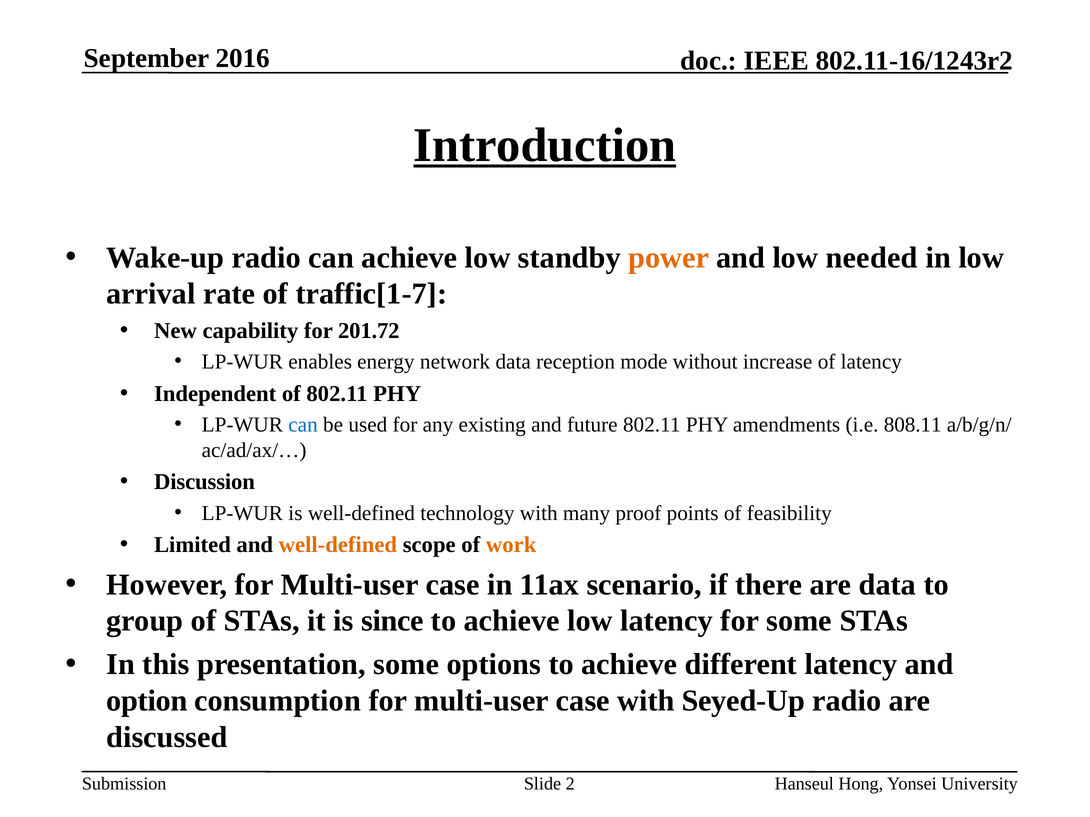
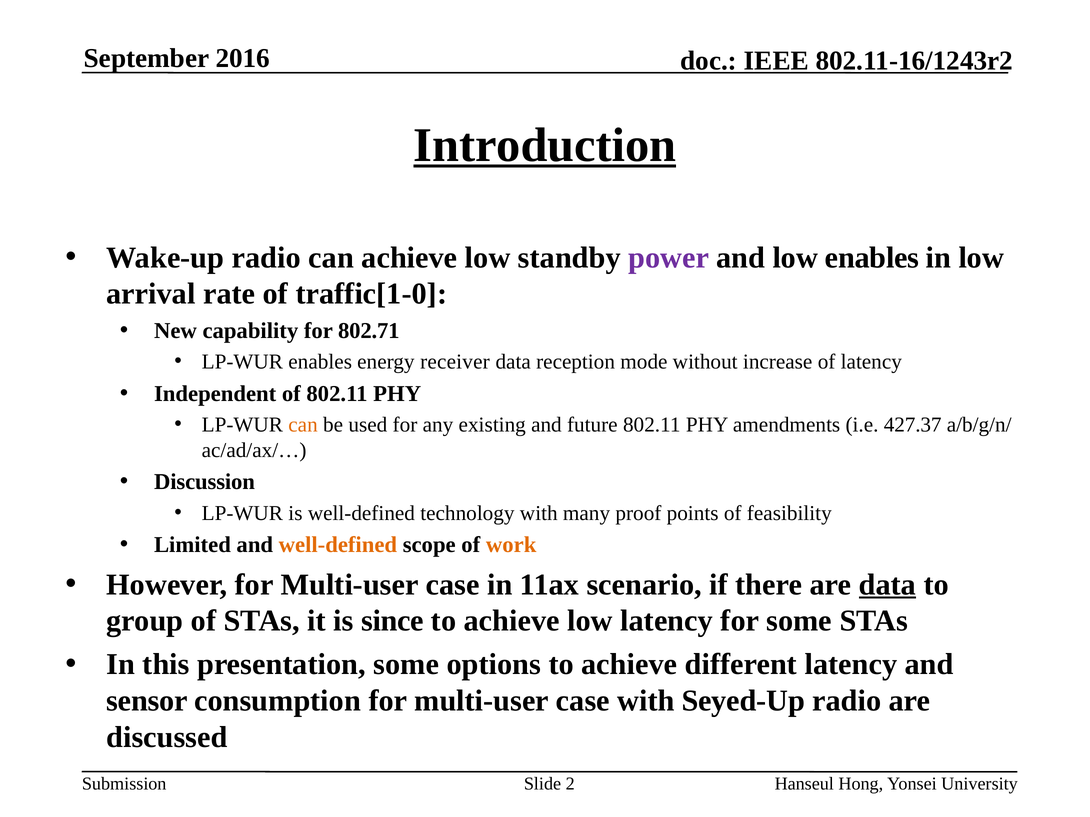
power colour: orange -> purple
low needed: needed -> enables
traffic[1-7: traffic[1-7 -> traffic[1-0
201.72: 201.72 -> 802.71
network: network -> receiver
can at (303, 425) colour: blue -> orange
808.11: 808.11 -> 427.37
data at (888, 585) underline: none -> present
option: option -> sensor
